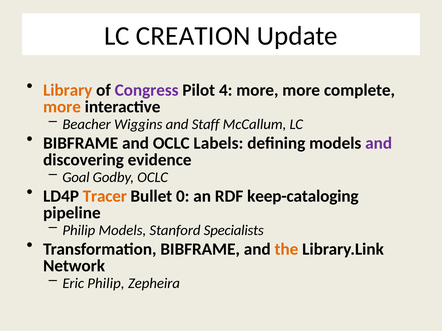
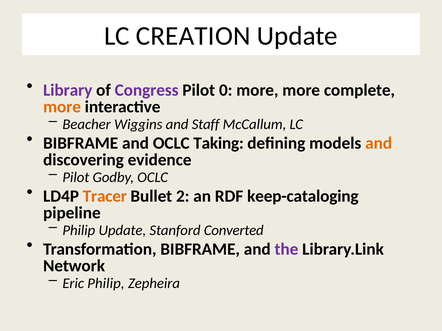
Library colour: orange -> purple
4: 4 -> 0
Labels: Labels -> Taking
and at (379, 143) colour: purple -> orange
Goal at (76, 178): Goal -> Pilot
0: 0 -> 2
Philip Models: Models -> Update
Specialists: Specialists -> Converted
the colour: orange -> purple
